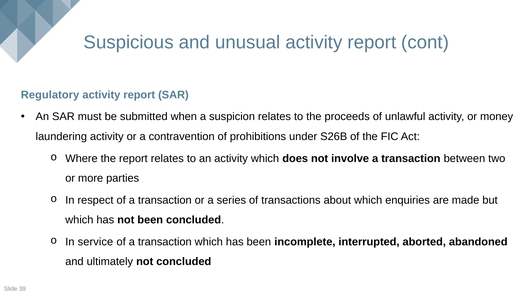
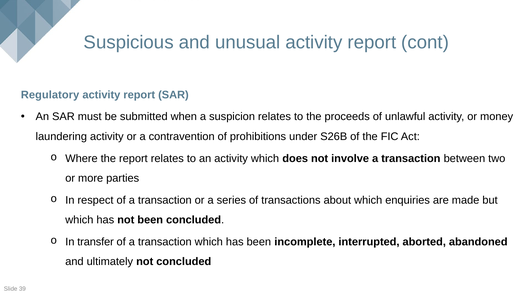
service: service -> transfer
